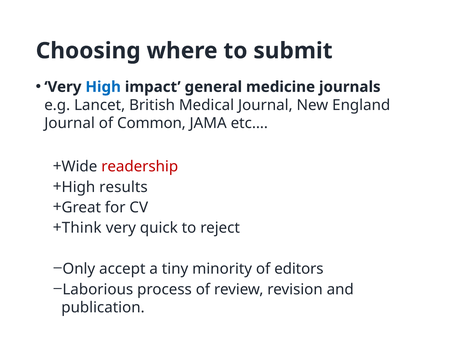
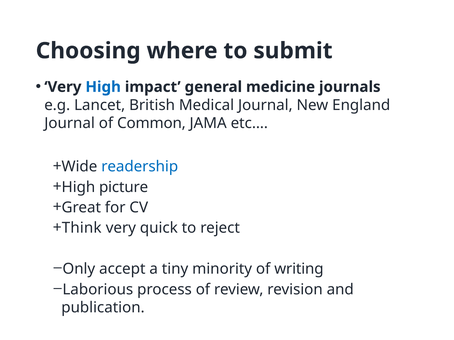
readership colour: red -> blue
results: results -> picture
editors: editors -> writing
